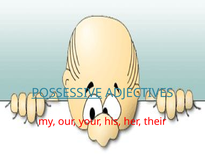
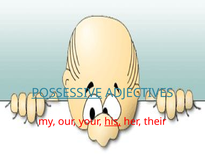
his underline: none -> present
